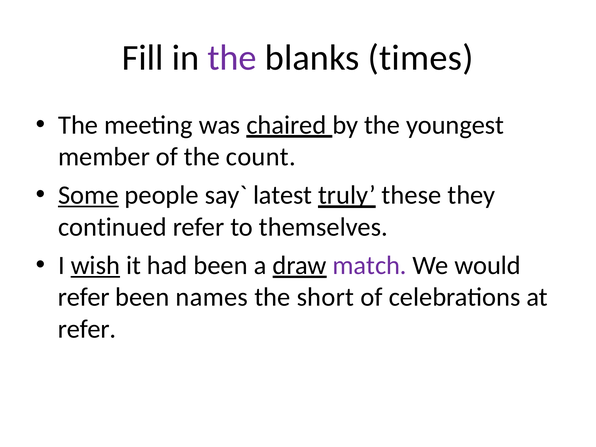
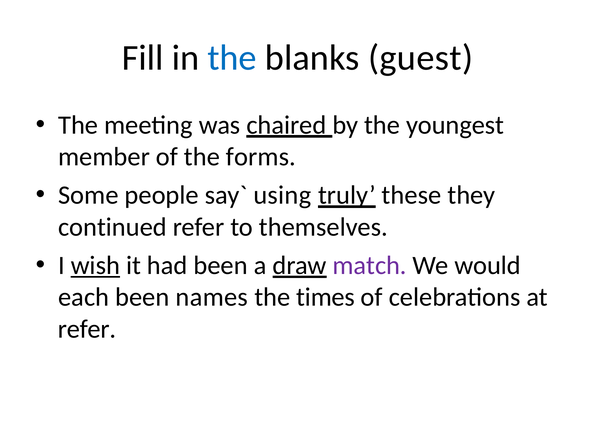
the at (232, 58) colour: purple -> blue
times: times -> guest
count: count -> forms
Some underline: present -> none
latest: latest -> using
refer at (84, 297): refer -> each
short: short -> times
